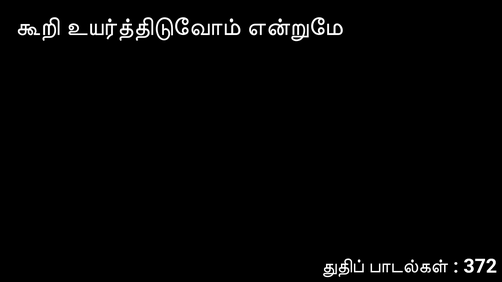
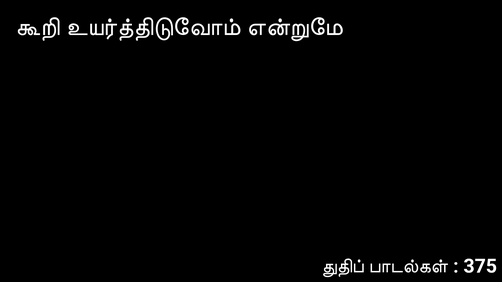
372: 372 -> 375
